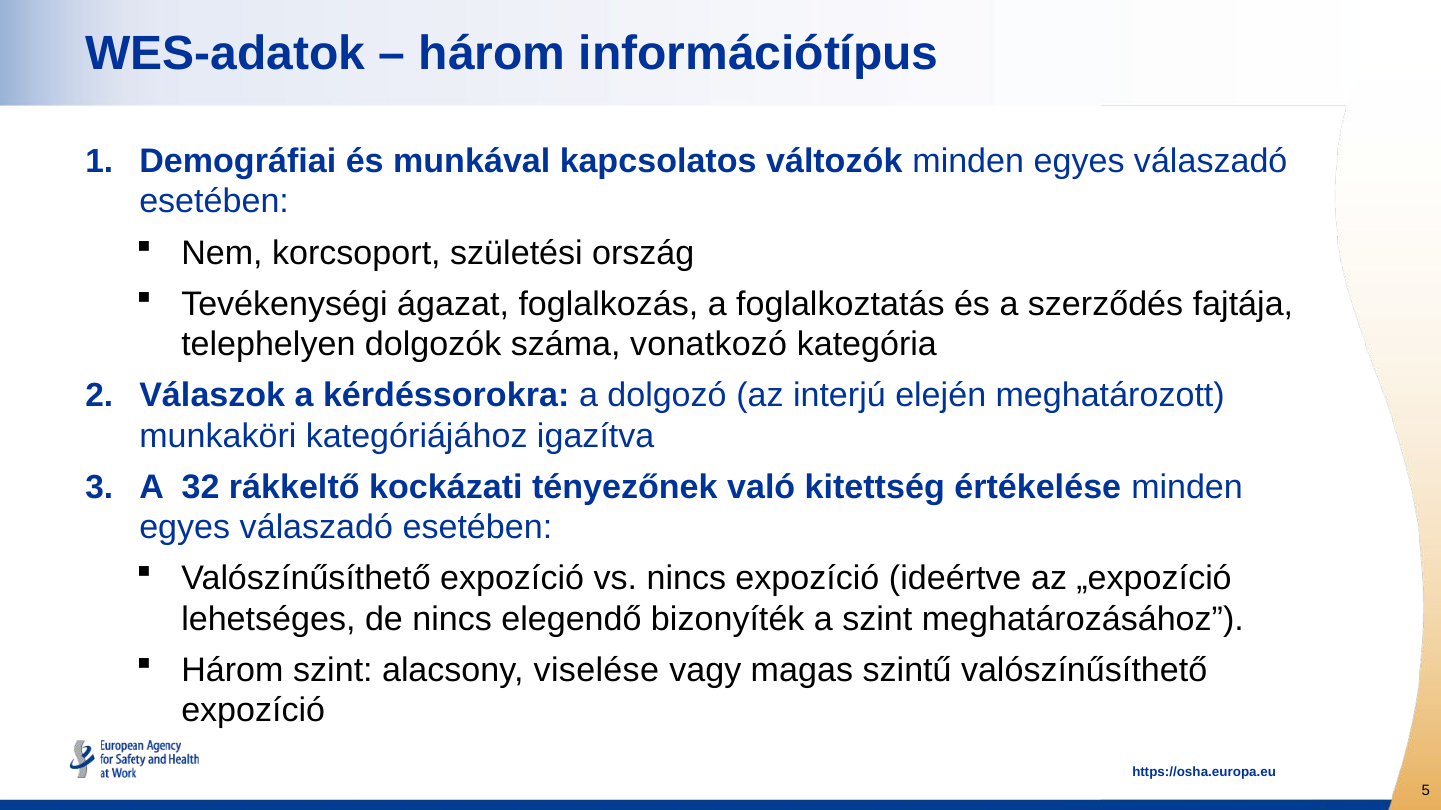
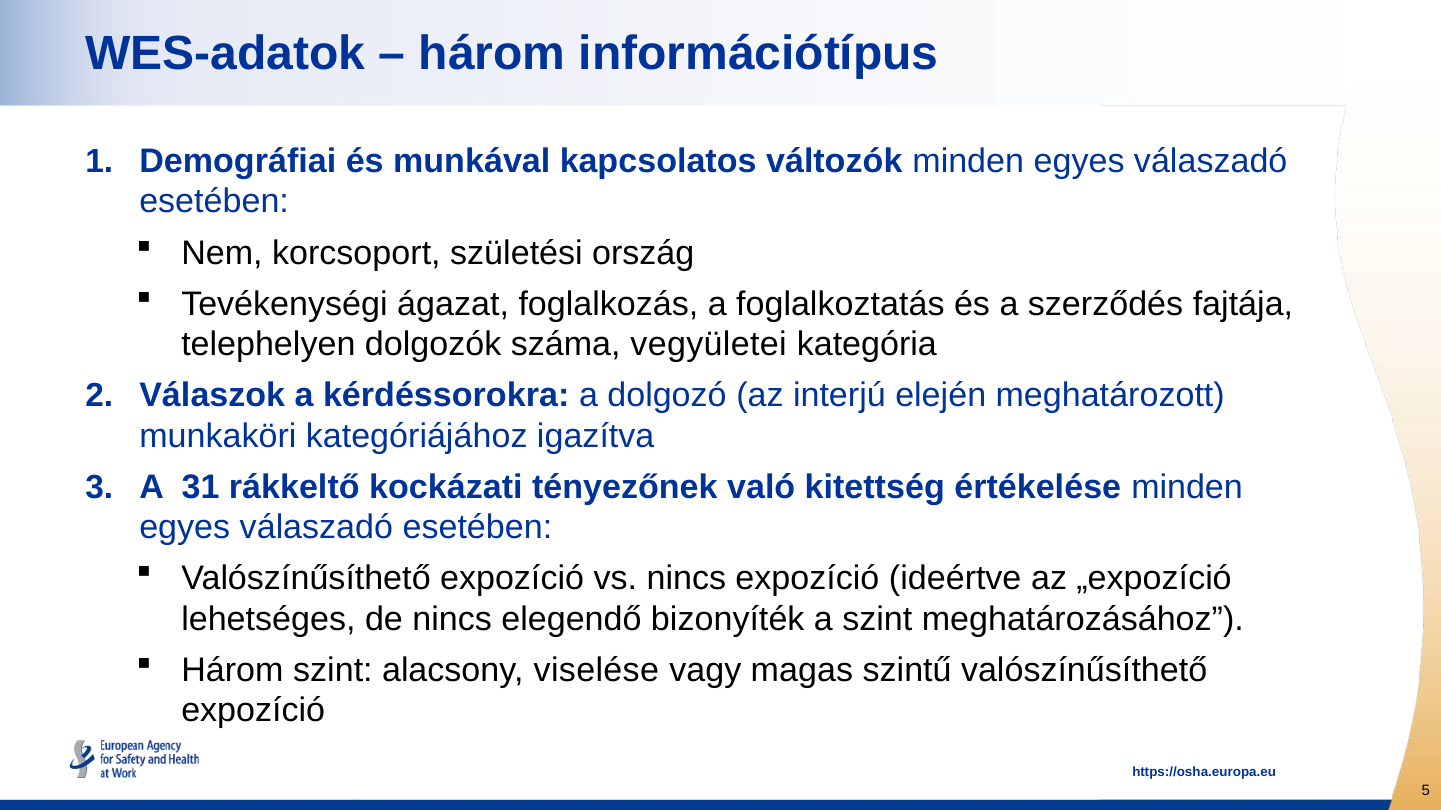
vonatkozó: vonatkozó -> vegyületei
32: 32 -> 31
